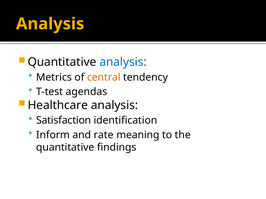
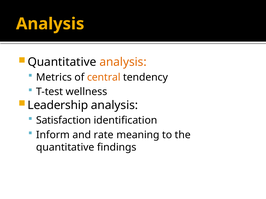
analysis at (123, 62) colour: blue -> orange
agendas: agendas -> wellness
Healthcare: Healthcare -> Leadership
